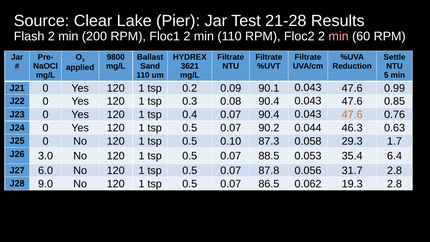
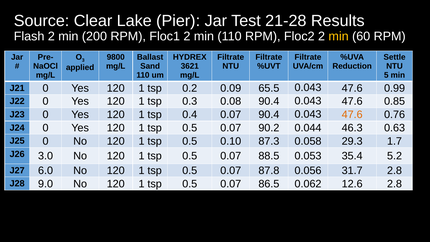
min at (339, 36) colour: pink -> yellow
90.1: 90.1 -> 65.5
6.4: 6.4 -> 5.2
19.3: 19.3 -> 12.6
